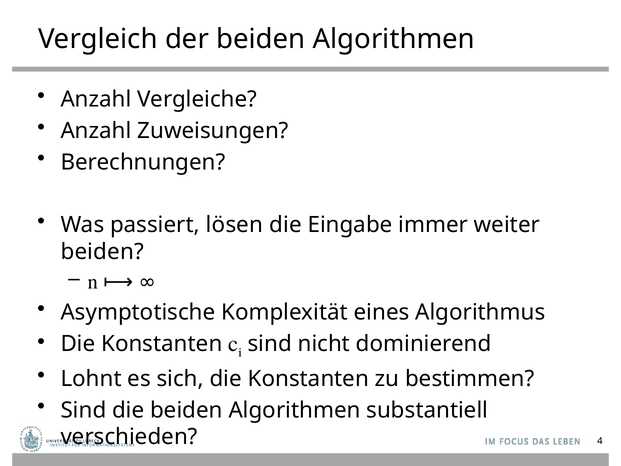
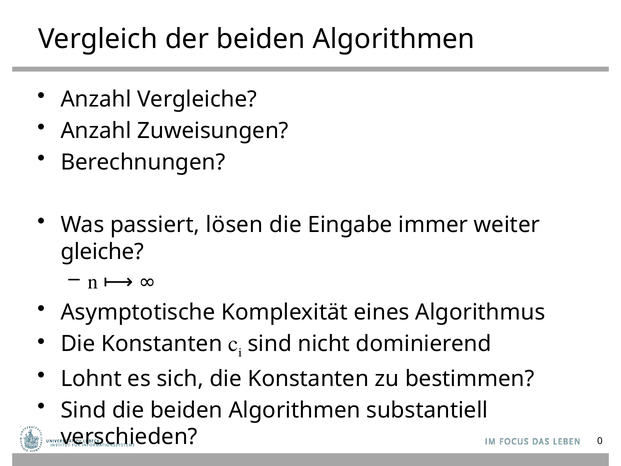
beiden at (102, 252): beiden -> gleiche
4: 4 -> 0
